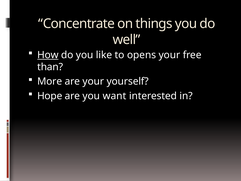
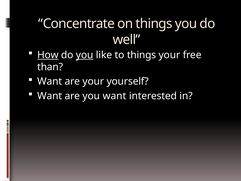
you at (85, 55) underline: none -> present
to opens: opens -> things
More at (50, 81): More -> Want
Hope at (50, 96): Hope -> Want
